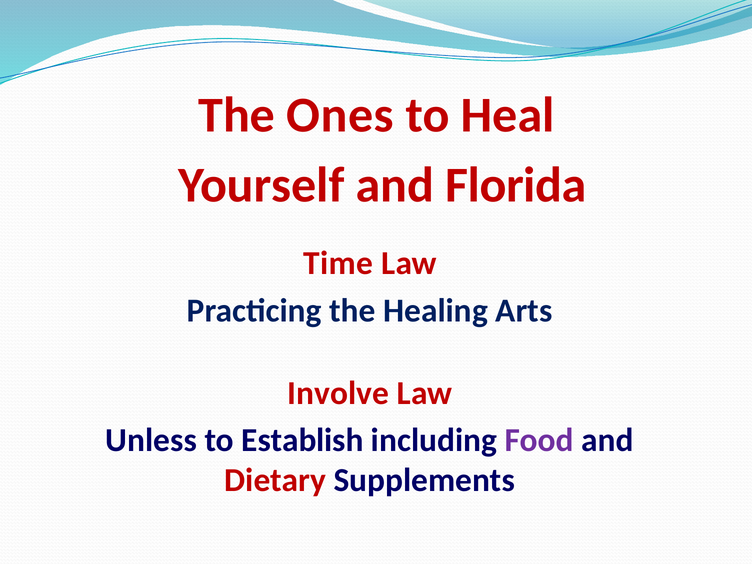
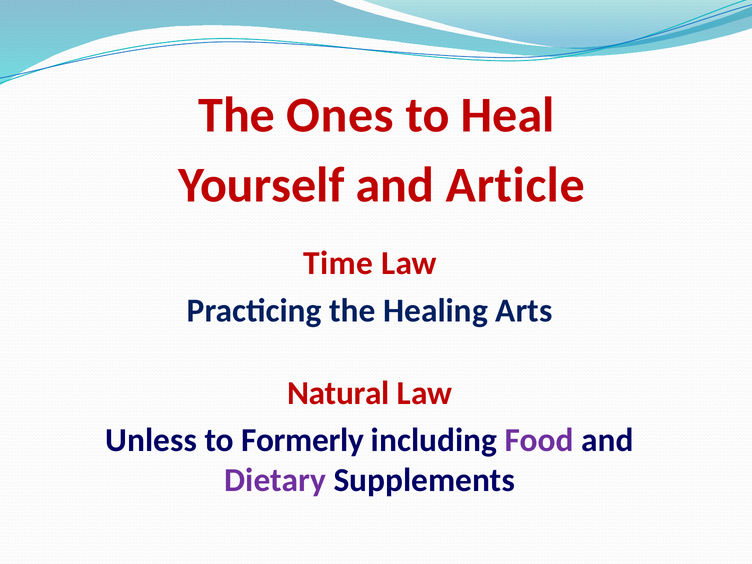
Florida: Florida -> Article
Involve: Involve -> Natural
Establish: Establish -> Formerly
Dietary colour: red -> purple
